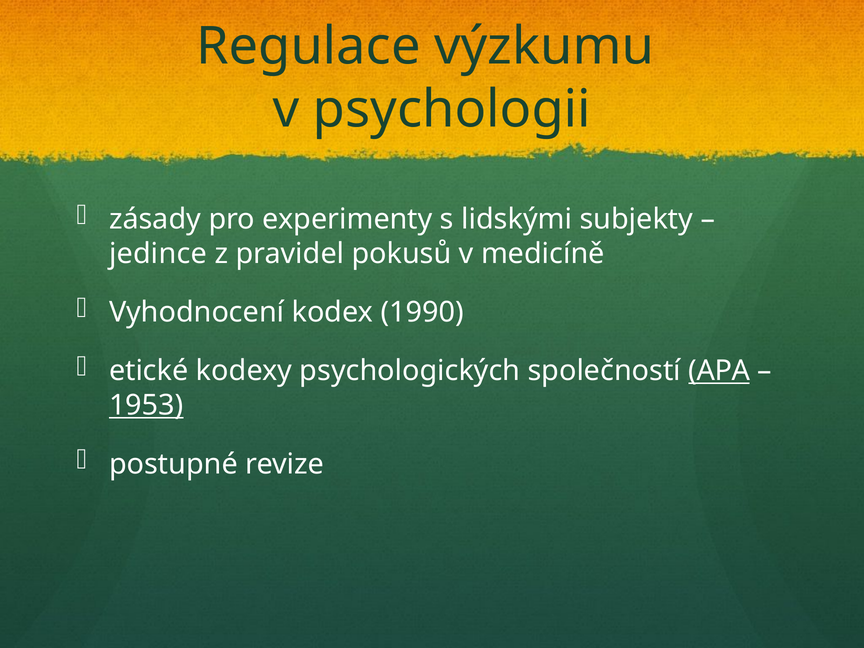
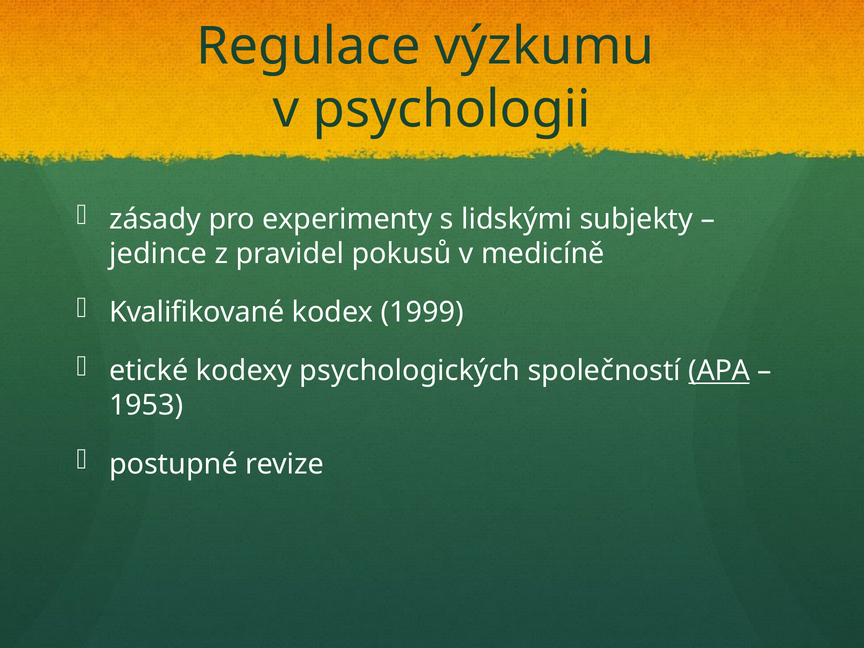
Vyhodnocení: Vyhodnocení -> Kvalifikované
1990: 1990 -> 1999
1953 underline: present -> none
